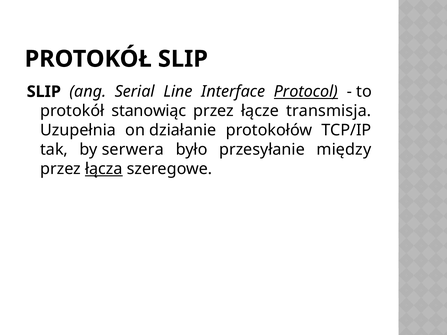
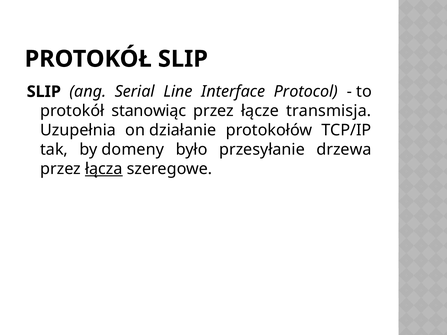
Protocol underline: present -> none
serwera: serwera -> domeny
między: między -> drzewa
